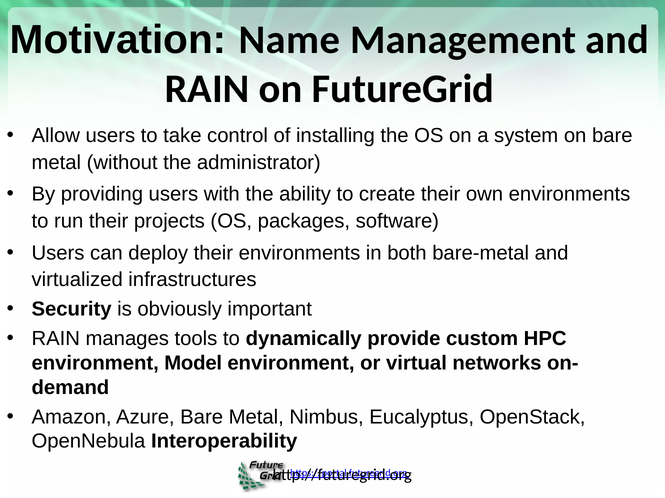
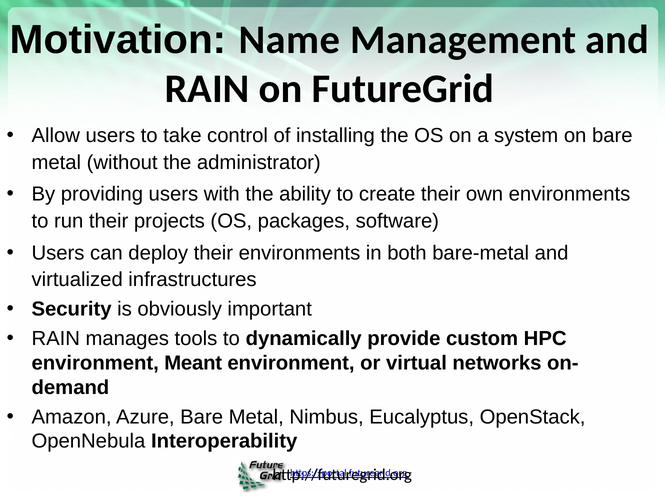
Model: Model -> Meant
